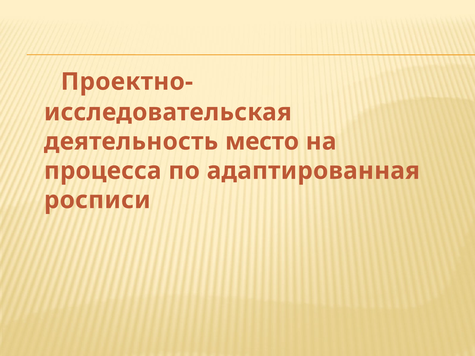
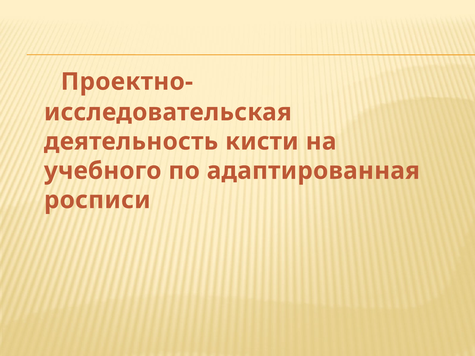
место: место -> кисти
процесса: процесса -> учебного
